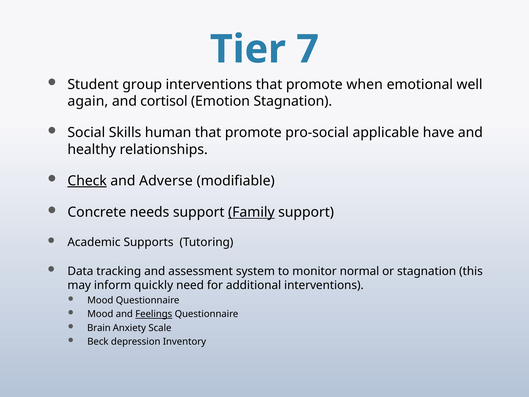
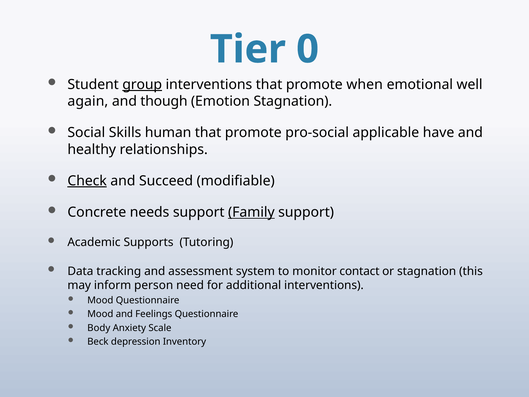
7: 7 -> 0
group underline: none -> present
cortisol: cortisol -> though
Adverse: Adverse -> Succeed
normal: normal -> contact
quickly: quickly -> person
Feelings underline: present -> none
Brain: Brain -> Body
